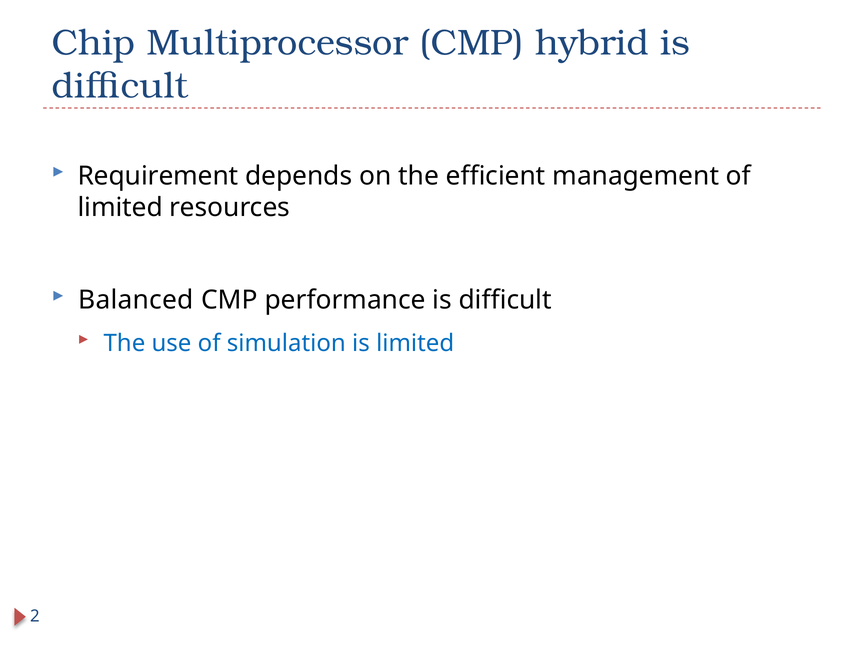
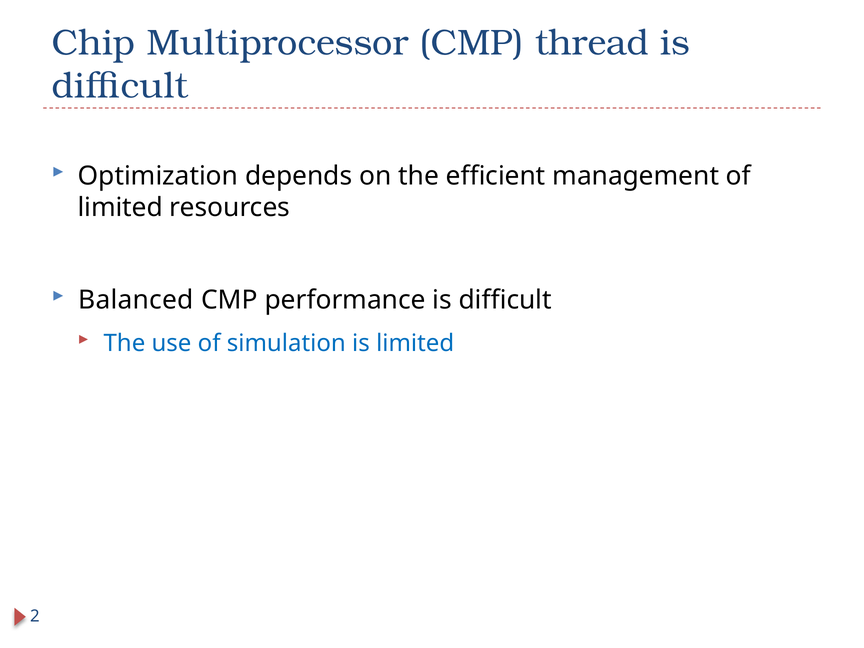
hybrid: hybrid -> thread
Requirement: Requirement -> Optimization
